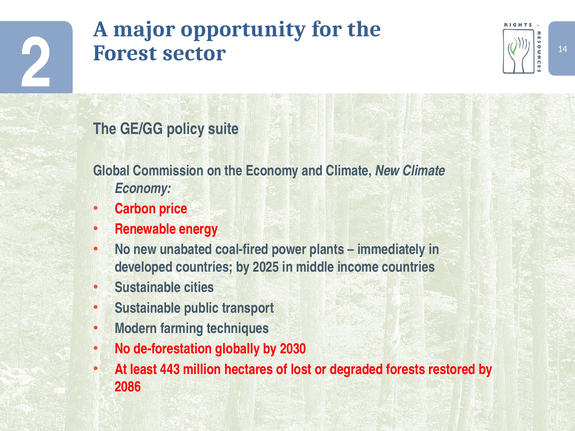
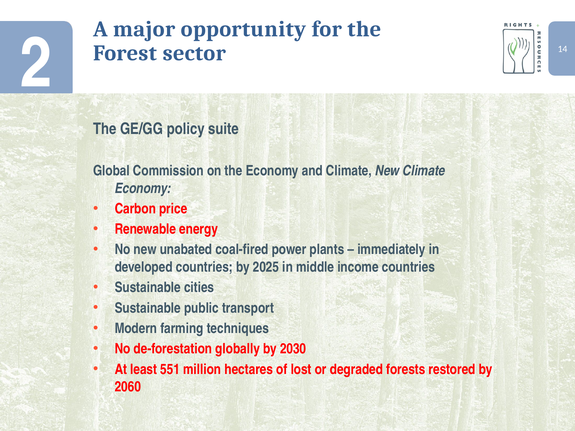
443: 443 -> 551
2086: 2086 -> 2060
